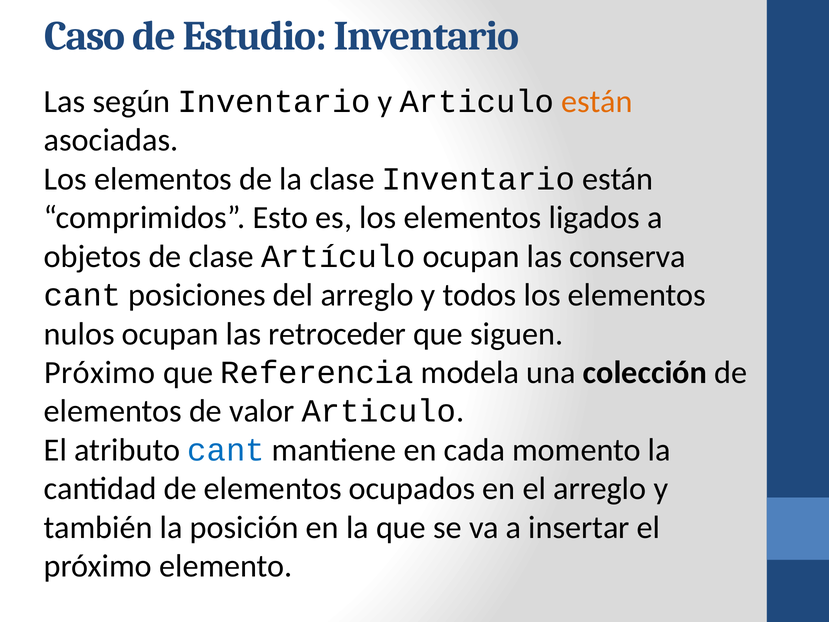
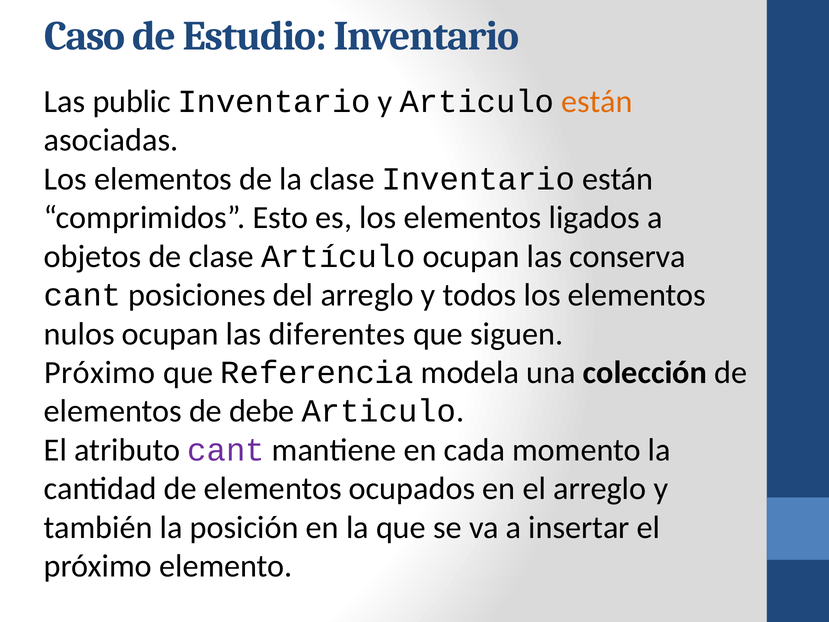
según: según -> public
retroceder: retroceder -> diferentes
valor: valor -> debe
cant at (226, 450) colour: blue -> purple
